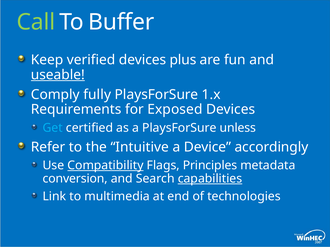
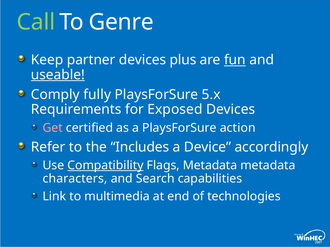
Buffer: Buffer -> Genre
verified: verified -> partner
fun underline: none -> present
1.x: 1.x -> 5.x
Get colour: light blue -> pink
unless: unless -> action
Intuitive: Intuitive -> Includes
Flags Principles: Principles -> Metadata
conversion: conversion -> characters
capabilities underline: present -> none
